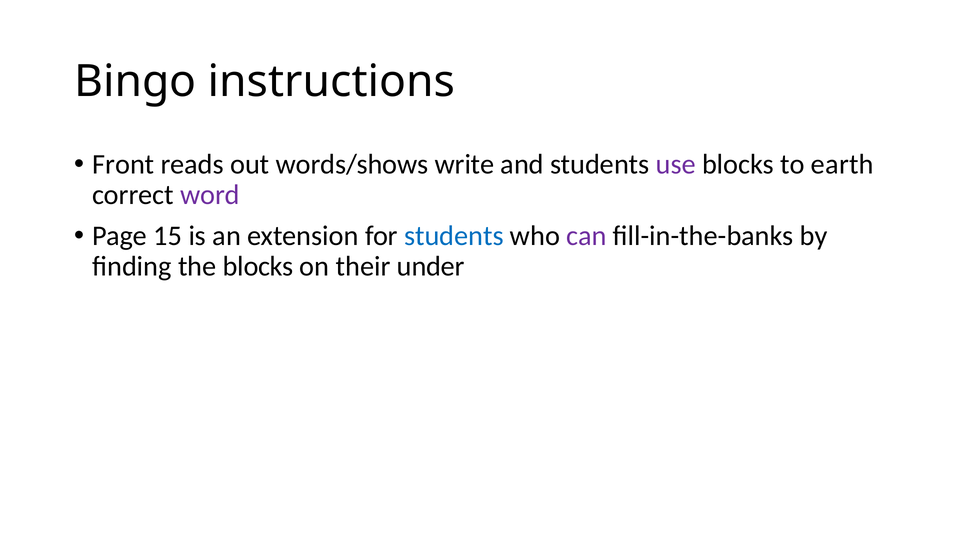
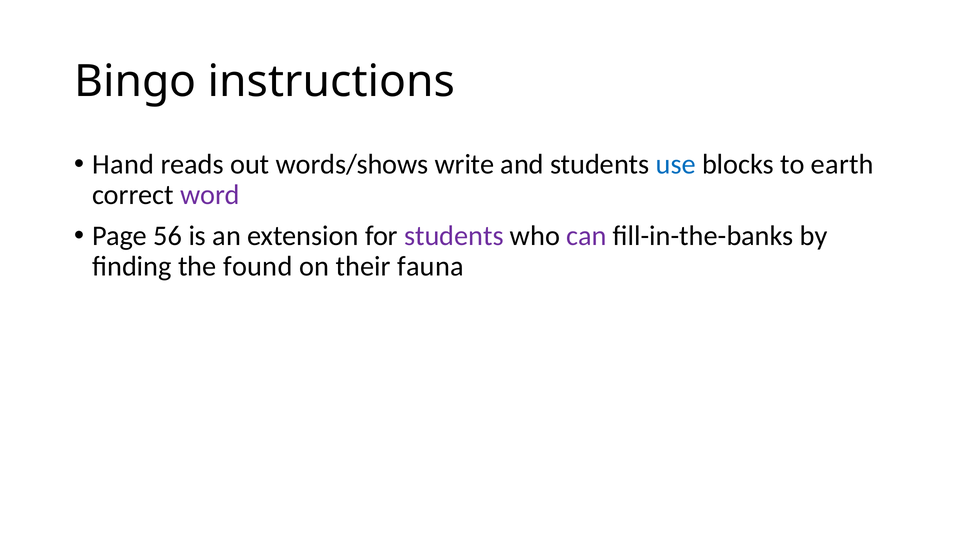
Front: Front -> Hand
use colour: purple -> blue
15: 15 -> 56
students at (454, 236) colour: blue -> purple
the blocks: blocks -> found
under: under -> fauna
